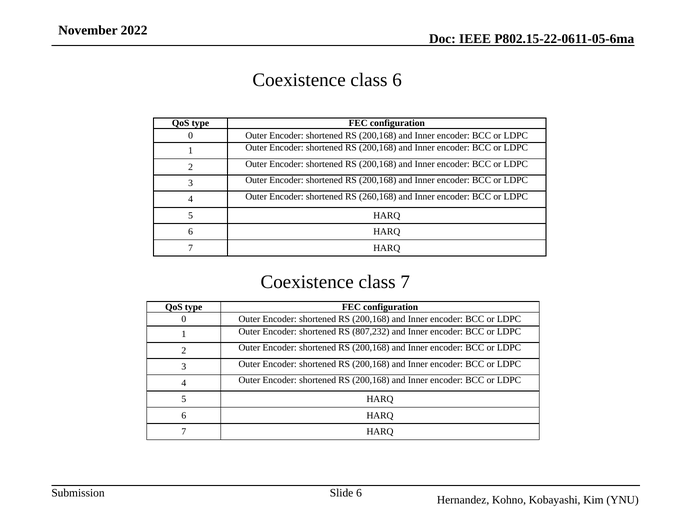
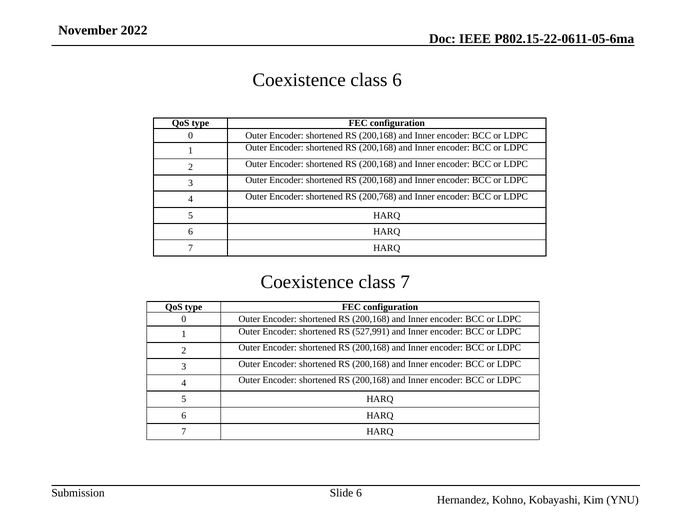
260,168: 260,168 -> 200,768
807,232: 807,232 -> 527,991
